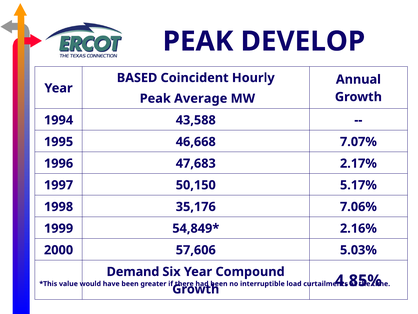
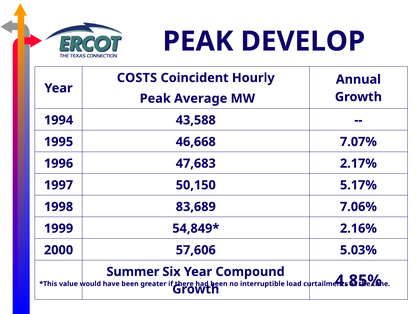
BASED: BASED -> COSTS
35,176: 35,176 -> 83,689
Demand: Demand -> Summer
